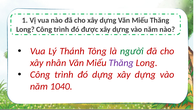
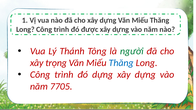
nhân: nhân -> trọng
Thăng at (121, 63) colour: purple -> blue
1040: 1040 -> 7705
